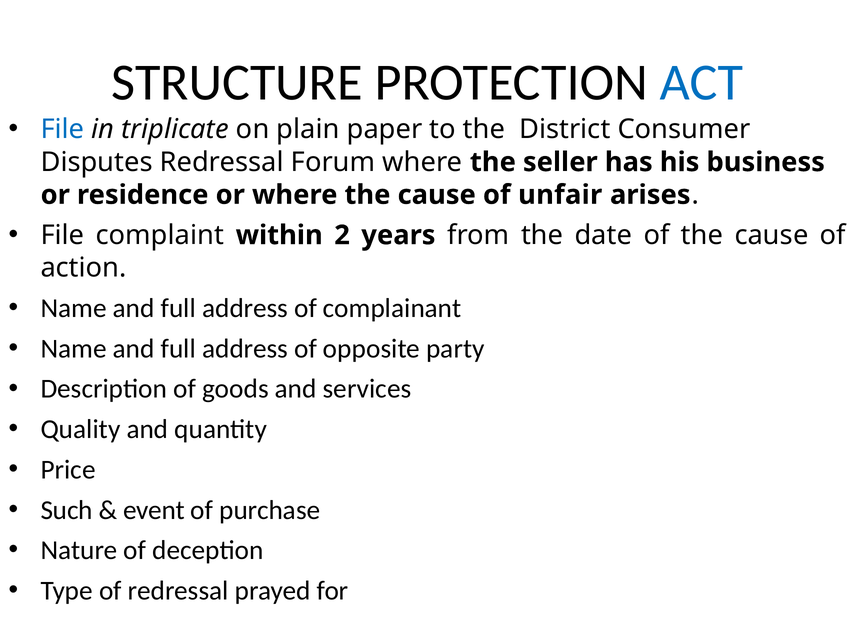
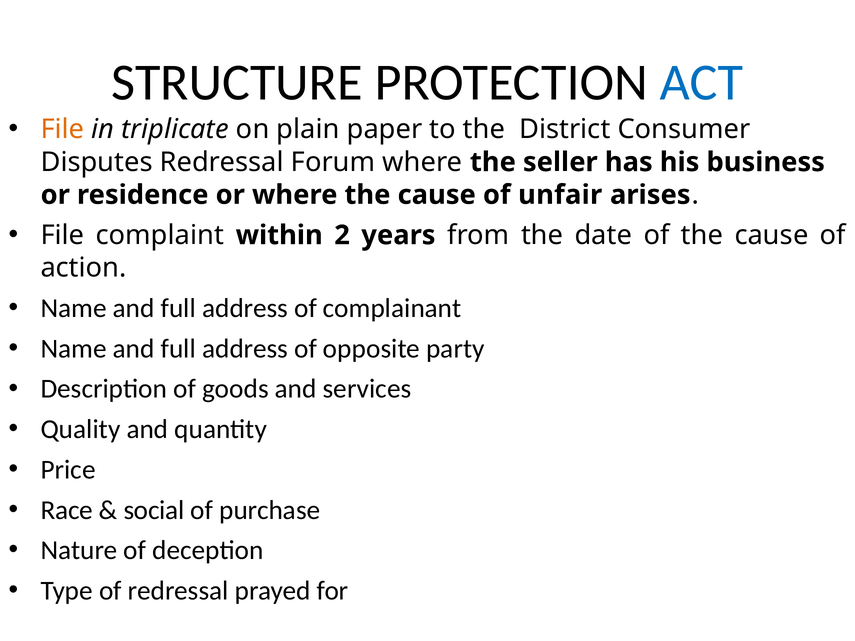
File at (62, 129) colour: blue -> orange
Such: Such -> Race
event: event -> social
